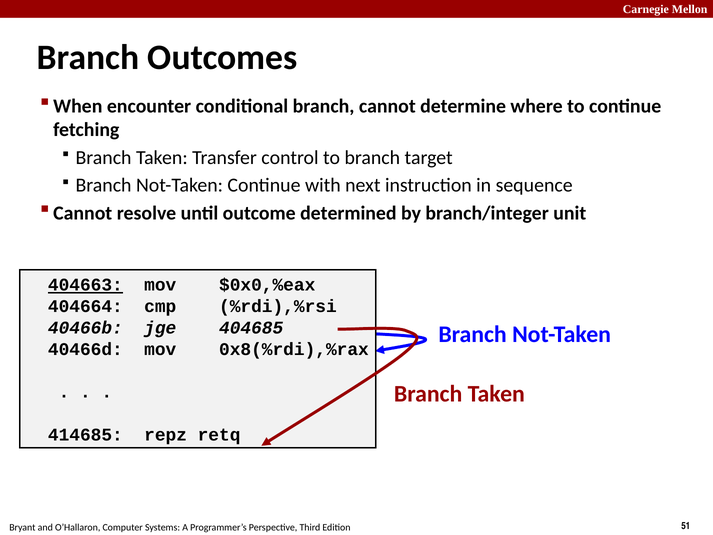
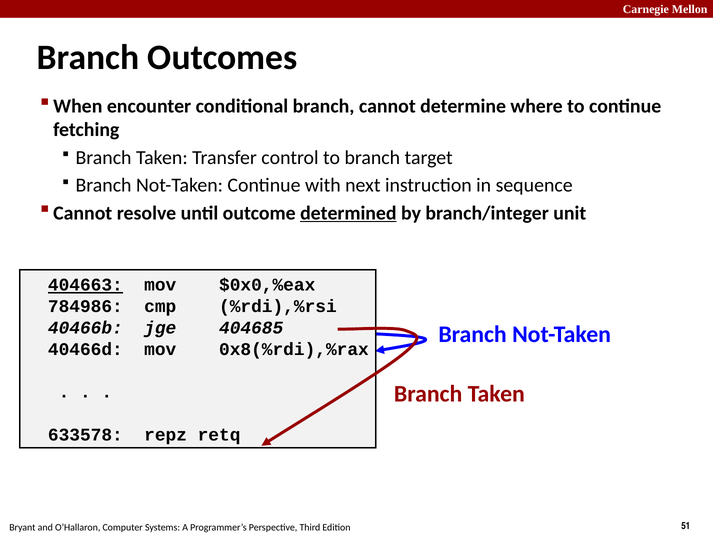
determined underline: none -> present
404664: 404664 -> 784986
414685: 414685 -> 633578
